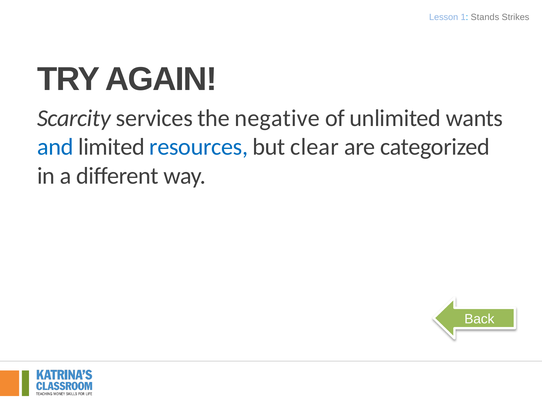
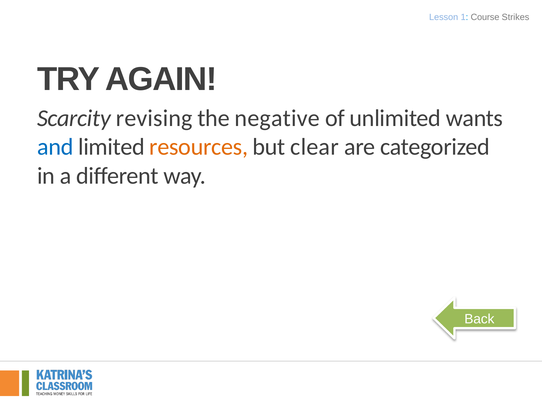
Stands: Stands -> Course
services: services -> revising
resources colour: blue -> orange
